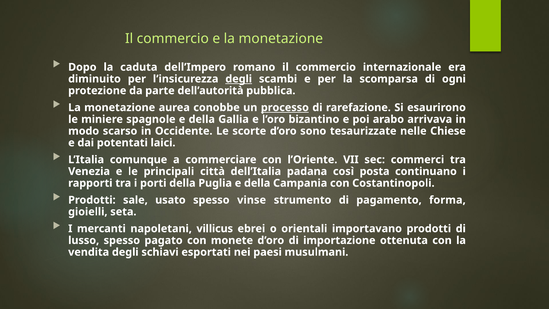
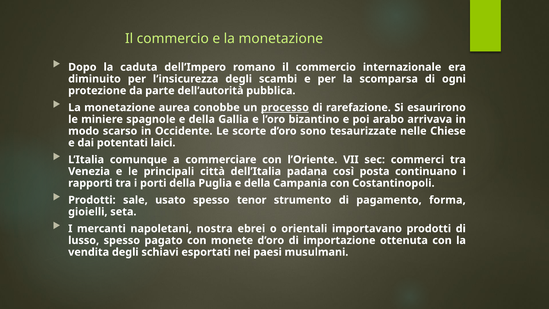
degli at (239, 79) underline: present -> none
vinse: vinse -> tenor
villicus: villicus -> nostra
